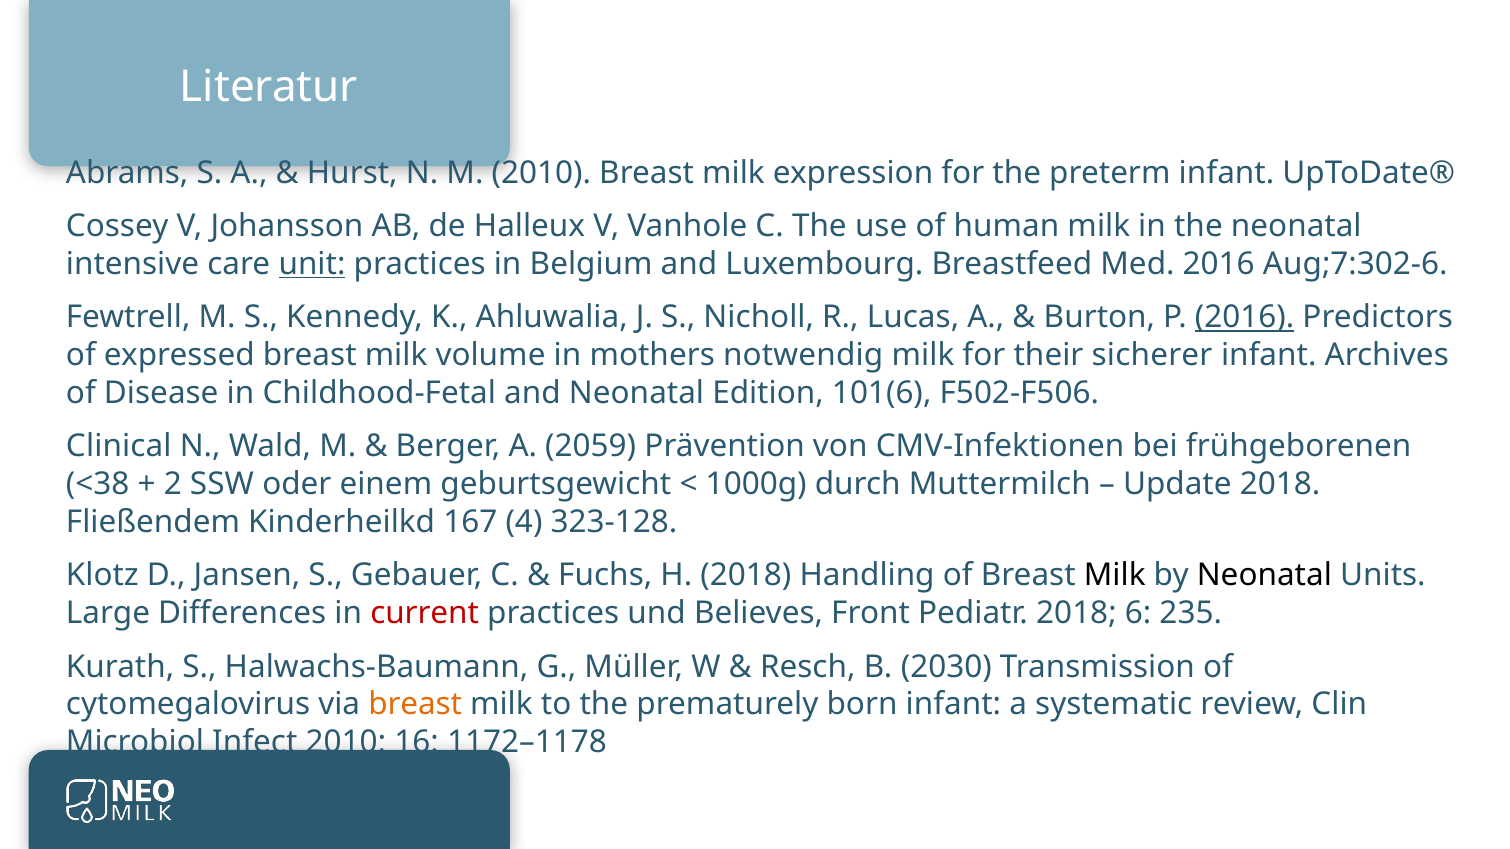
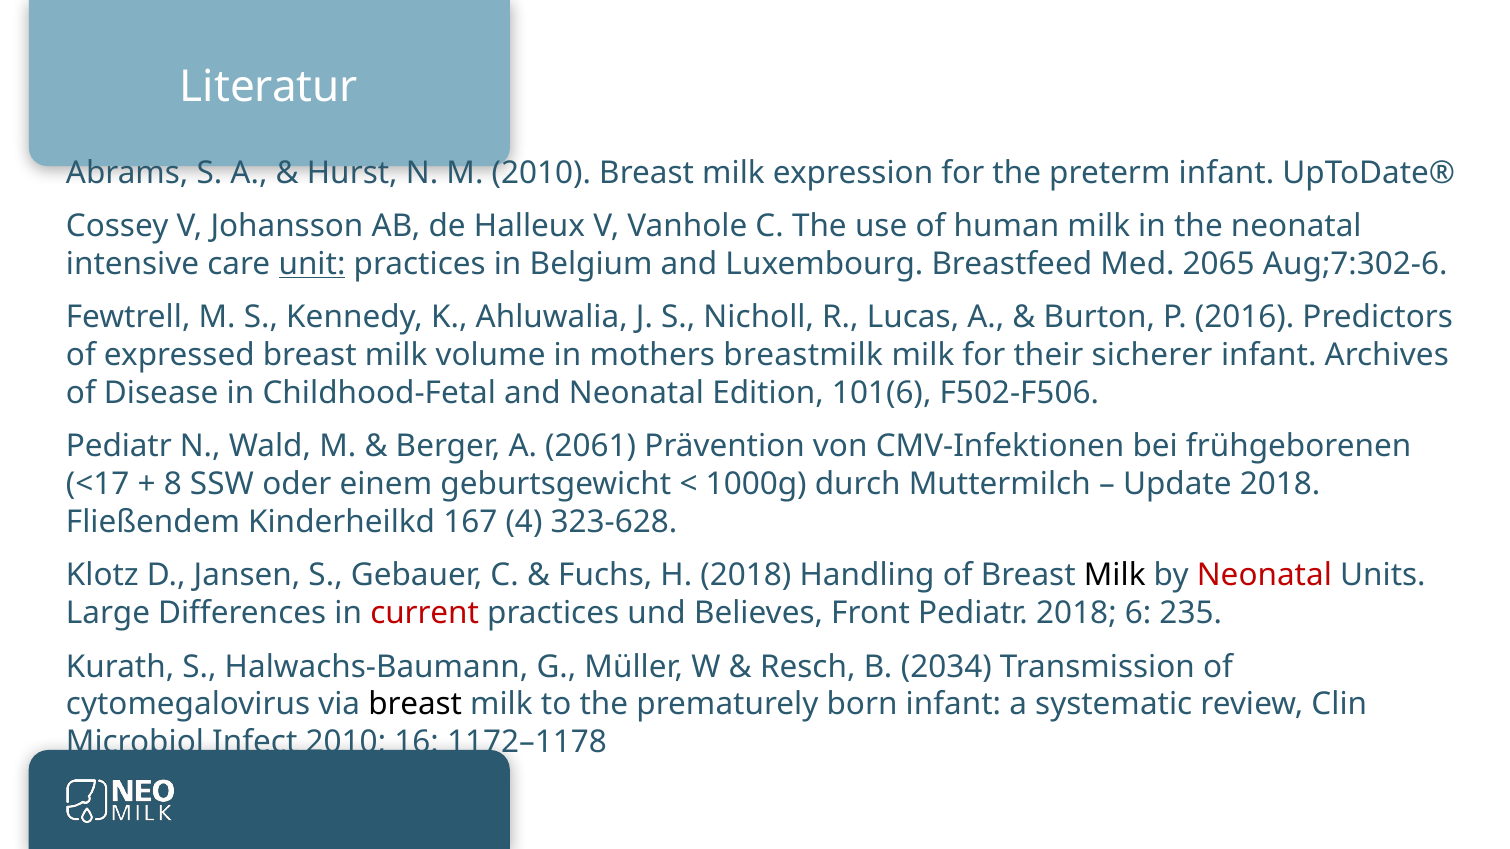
Med 2016: 2016 -> 2065
2016 at (1245, 318) underline: present -> none
notwendig: notwendig -> breastmilk
Clinical at (119, 447): Clinical -> Pediatr
2059: 2059 -> 2061
<38: <38 -> <17
2: 2 -> 8
323-128: 323-128 -> 323-628
Neonatal at (1264, 576) colour: black -> red
2030: 2030 -> 2034
breast at (415, 705) colour: orange -> black
